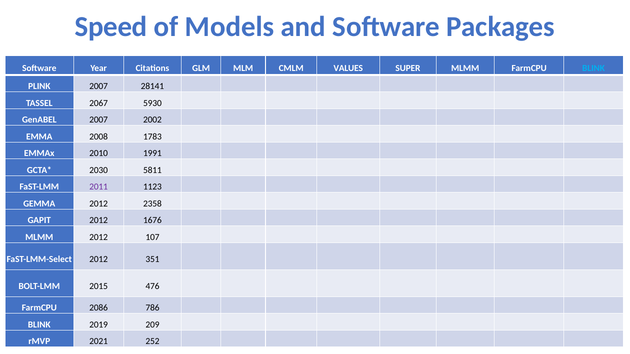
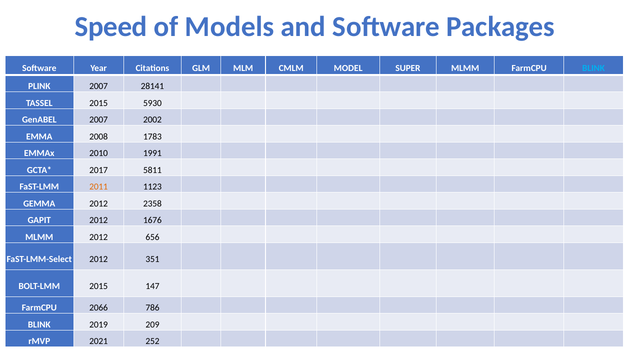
VALUES: VALUES -> MODEL
TASSEL 2067: 2067 -> 2015
2030: 2030 -> 2017
2011 colour: purple -> orange
107: 107 -> 656
476: 476 -> 147
2086: 2086 -> 2066
